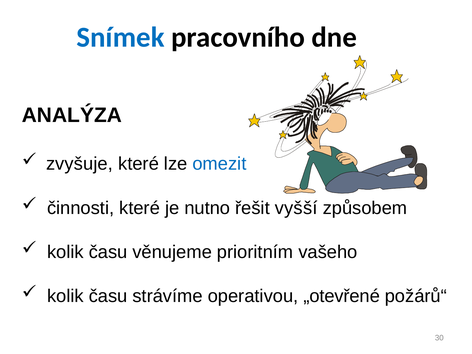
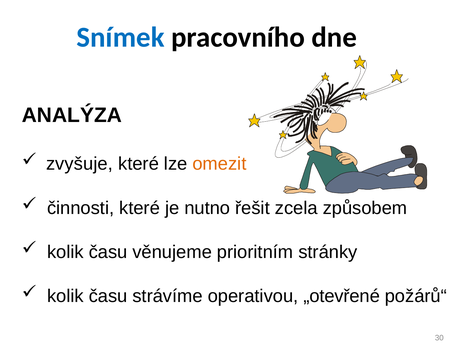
omezit colour: blue -> orange
vyšší: vyšší -> zcela
vašeho: vašeho -> stránky
